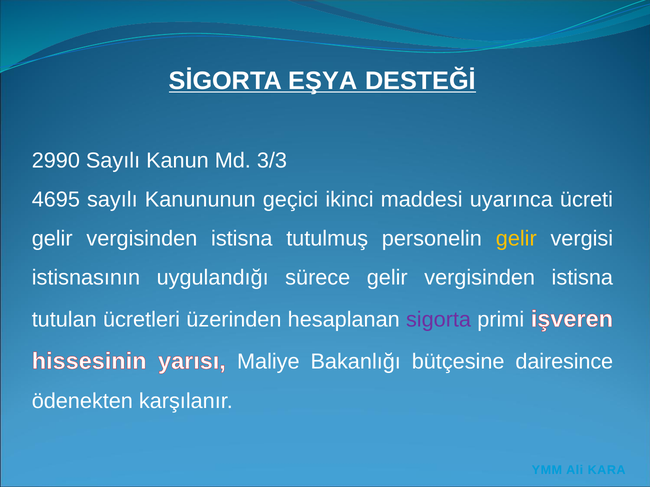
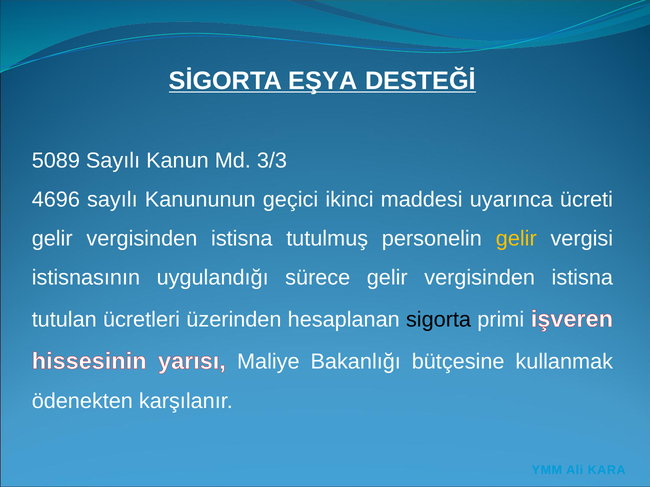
2990: 2990 -> 5089
4695: 4695 -> 4696
sigorta colour: purple -> black
dairesince: dairesince -> kullanmak
